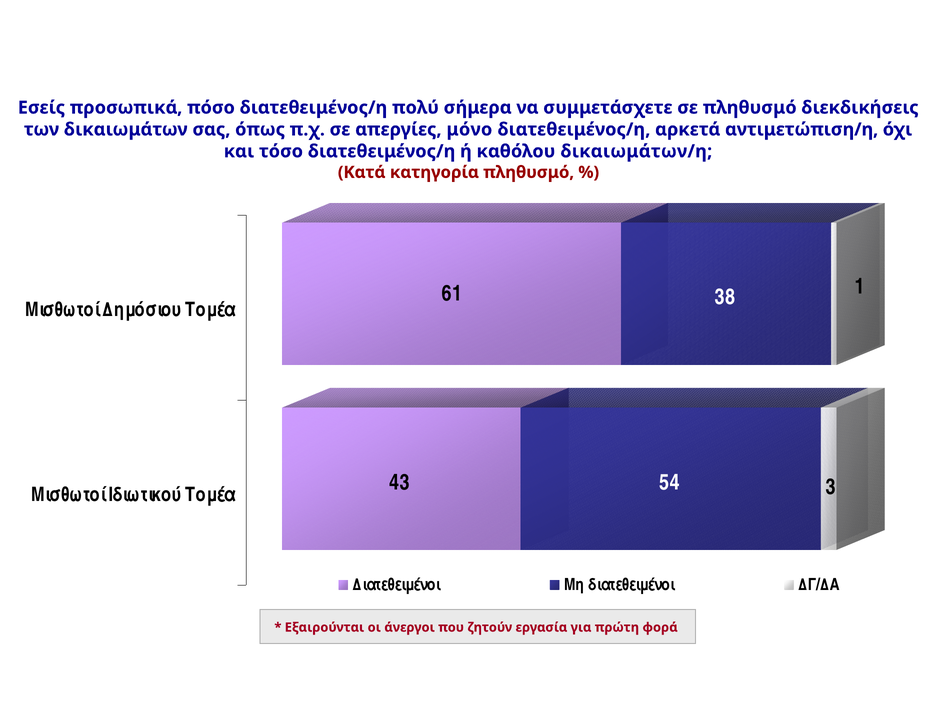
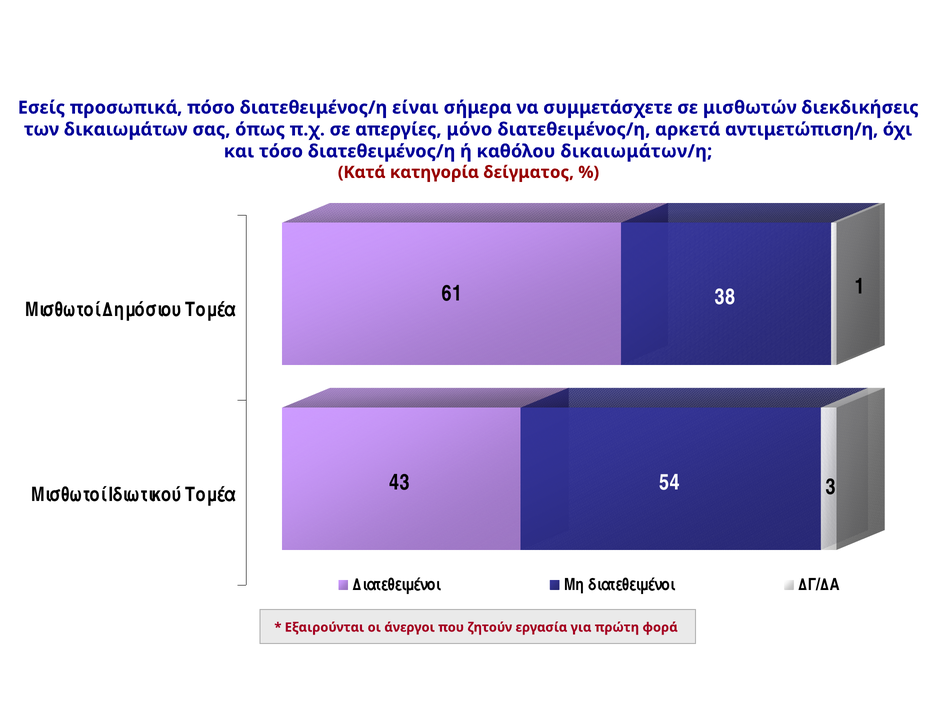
πολύ: πολύ -> είναι
σε πληθυσμό: πληθυσμό -> μισθωτών
κατηγορία πληθυσμό: πληθυσμό -> δείγματος
